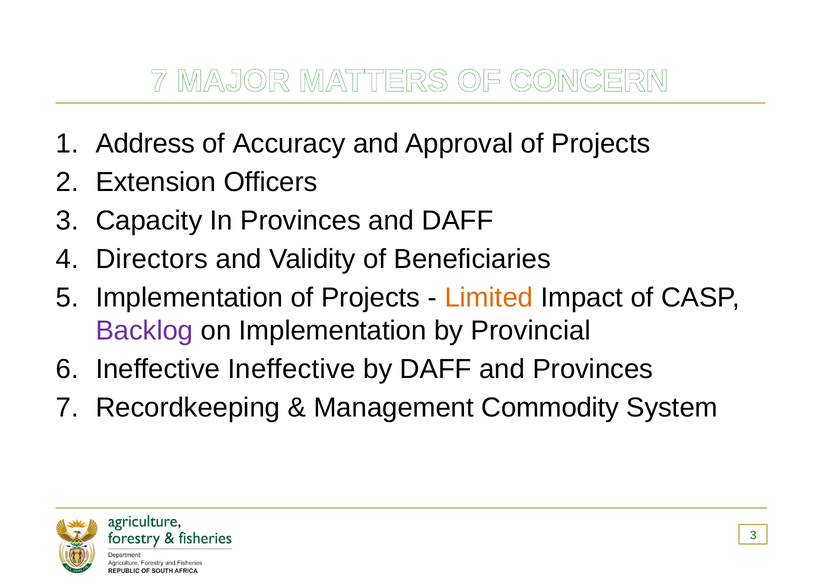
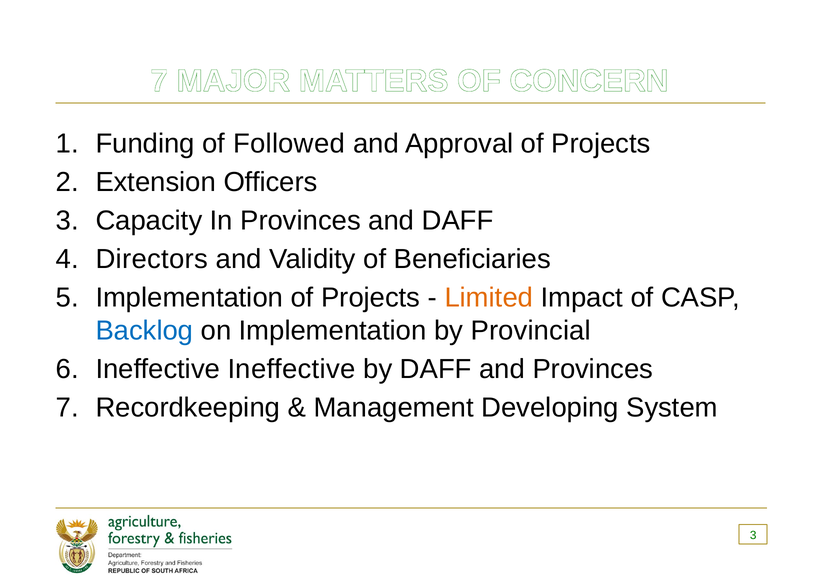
Address: Address -> Funding
Accuracy: Accuracy -> Followed
Backlog colour: purple -> blue
Commodity: Commodity -> Developing
